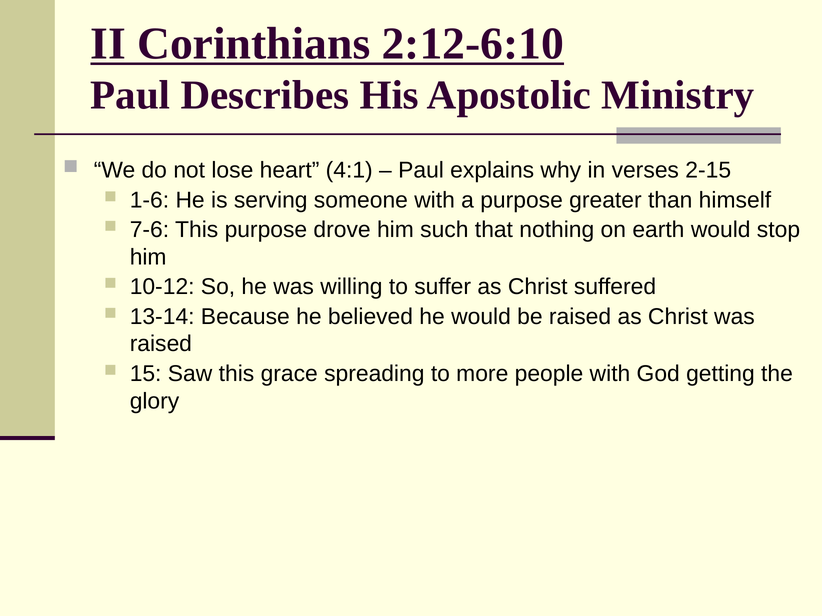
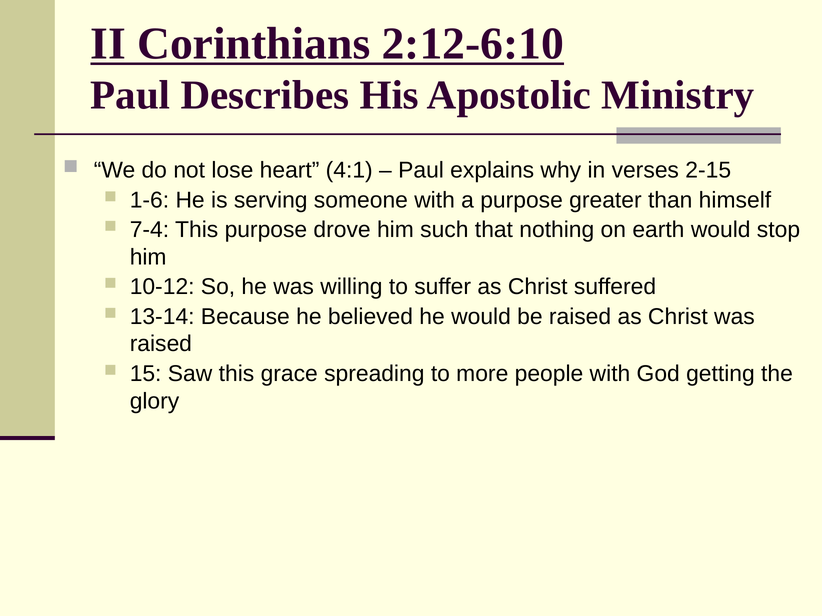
7-6: 7-6 -> 7-4
